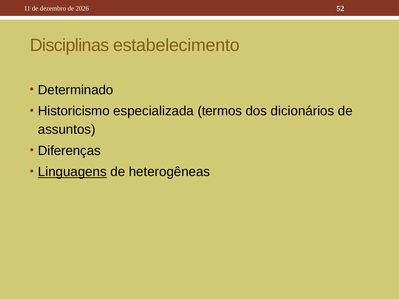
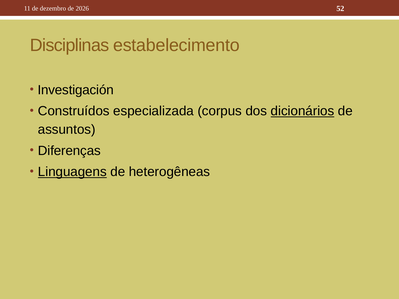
Determinado: Determinado -> Investigación
Historicismo: Historicismo -> Construídos
termos: termos -> corpus
dicionários underline: none -> present
